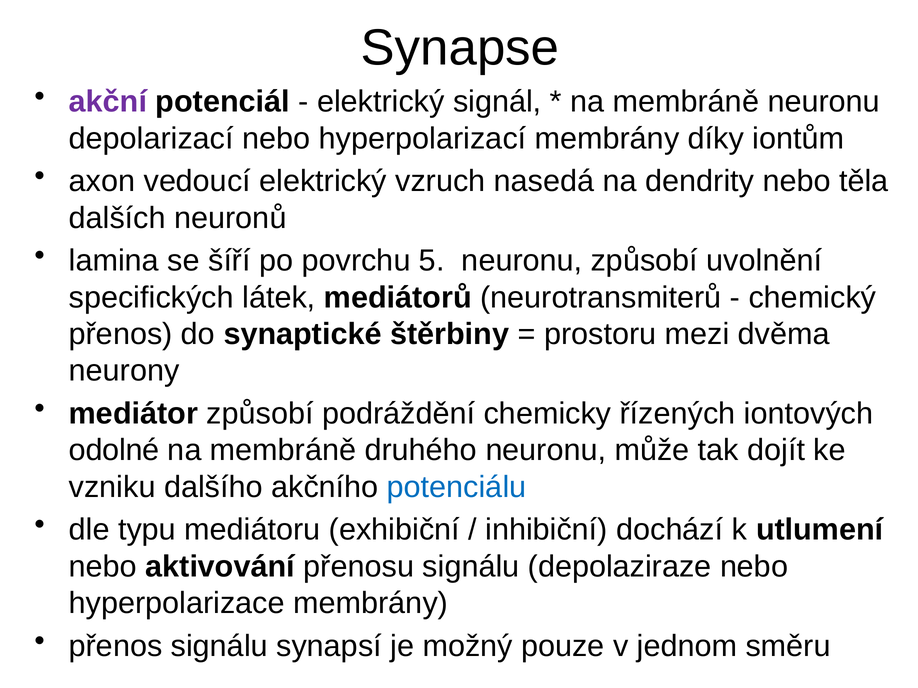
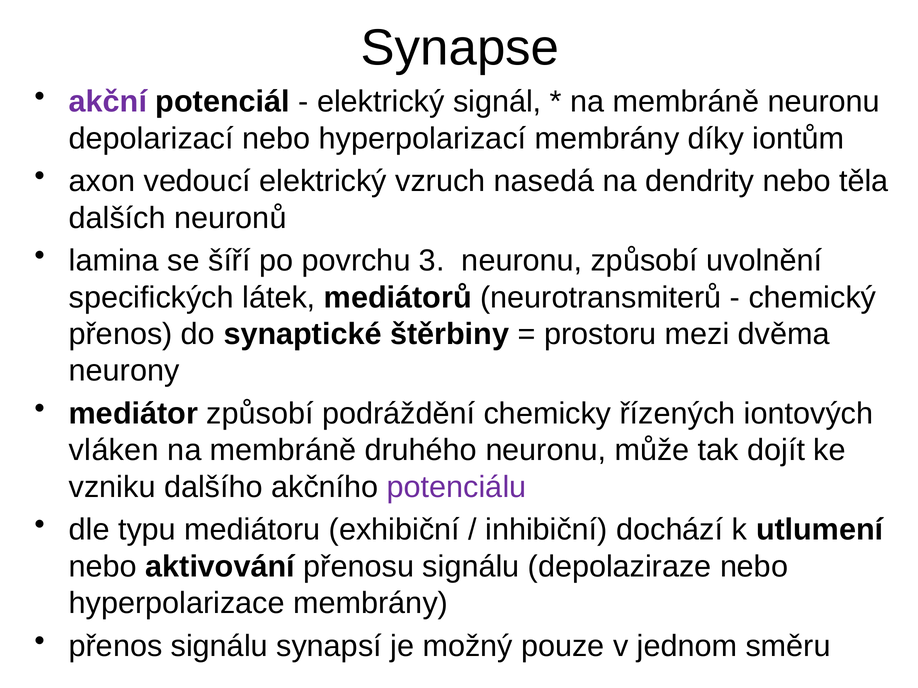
5: 5 -> 3
odolné: odolné -> vláken
potenciálu colour: blue -> purple
